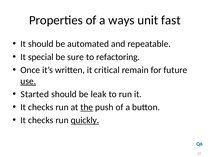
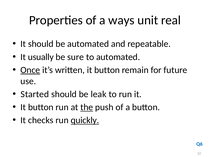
fast: fast -> real
special: special -> usually
to refactoring: refactoring -> automated
Once underline: none -> present
written it critical: critical -> button
use underline: present -> none
checks at (41, 108): checks -> button
